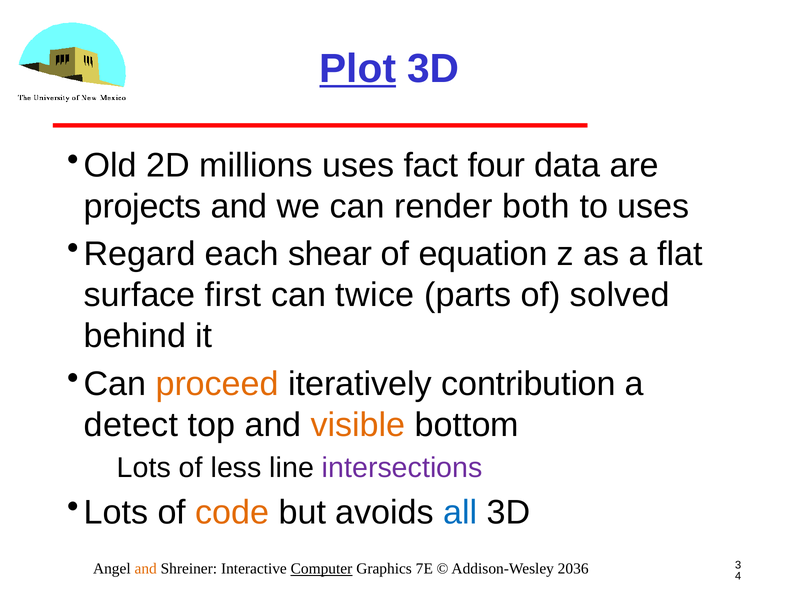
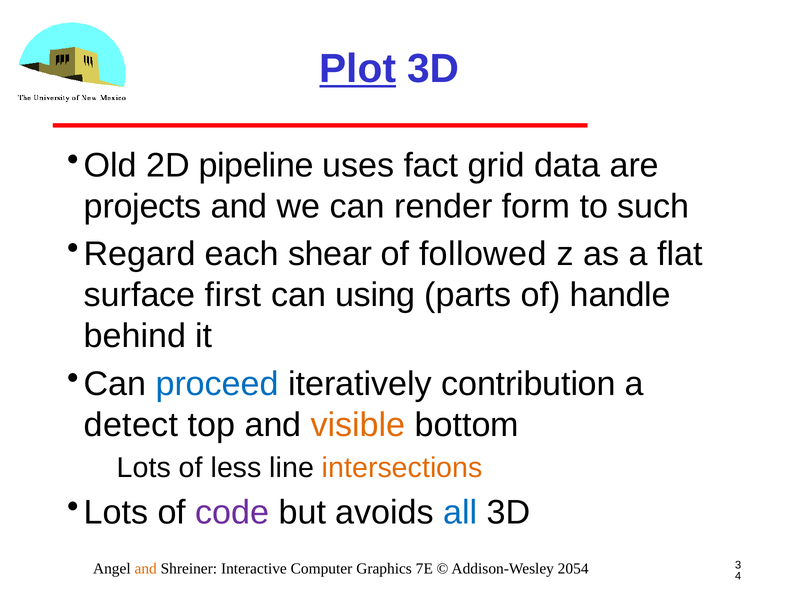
millions: millions -> pipeline
four: four -> grid
both: both -> form
to uses: uses -> such
equation: equation -> followed
twice: twice -> using
solved: solved -> handle
proceed colour: orange -> blue
intersections colour: purple -> orange
code colour: orange -> purple
Computer underline: present -> none
2036: 2036 -> 2054
